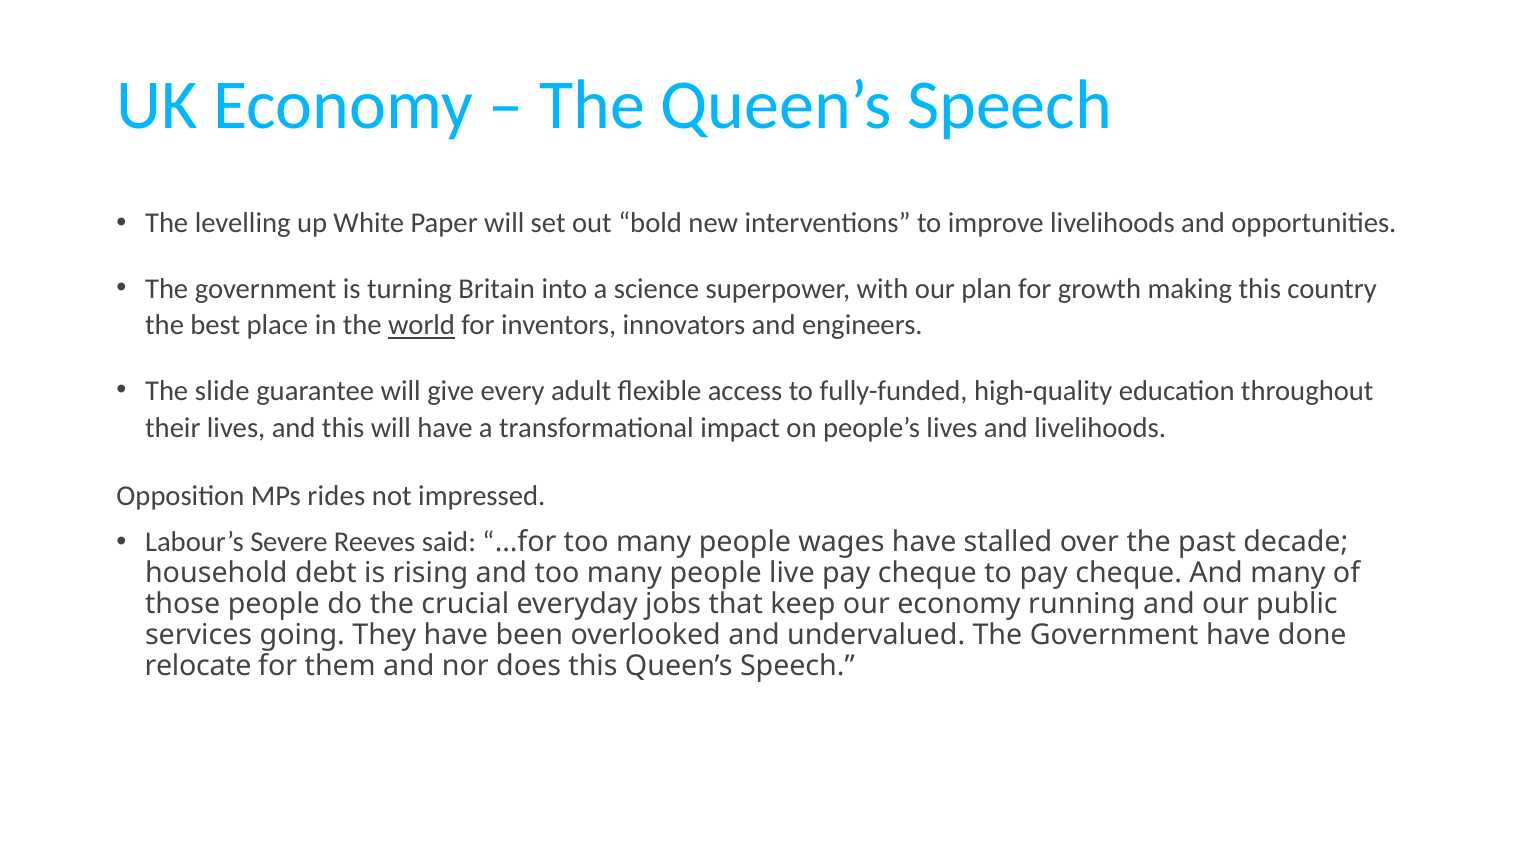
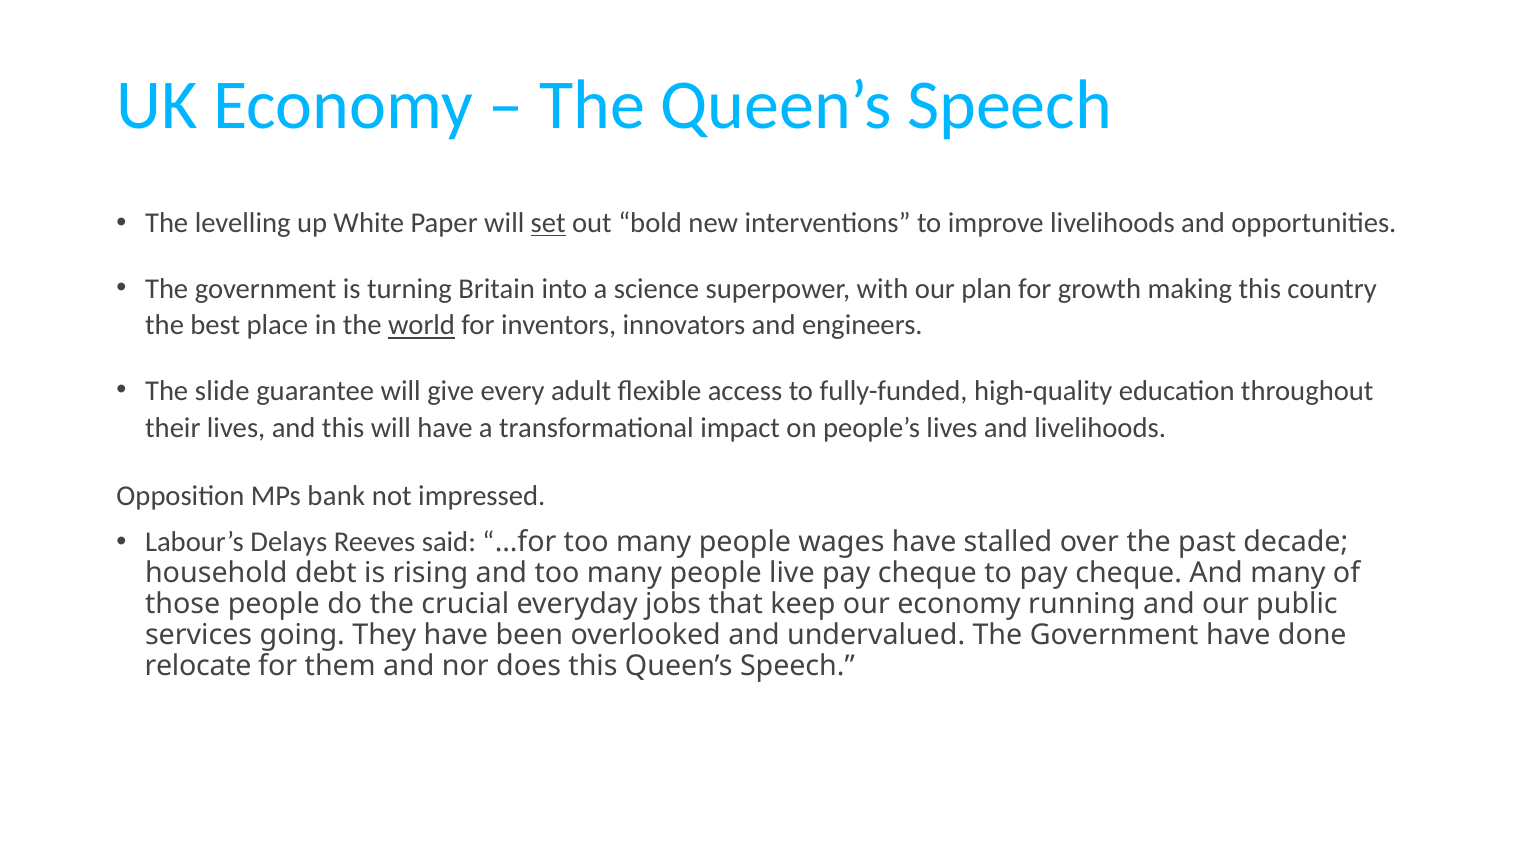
set underline: none -> present
rides: rides -> bank
Severe: Severe -> Delays
